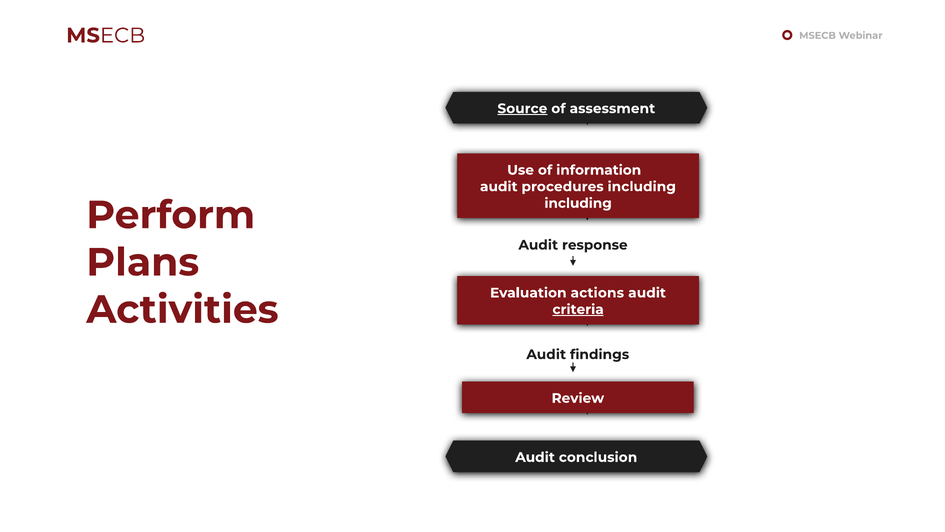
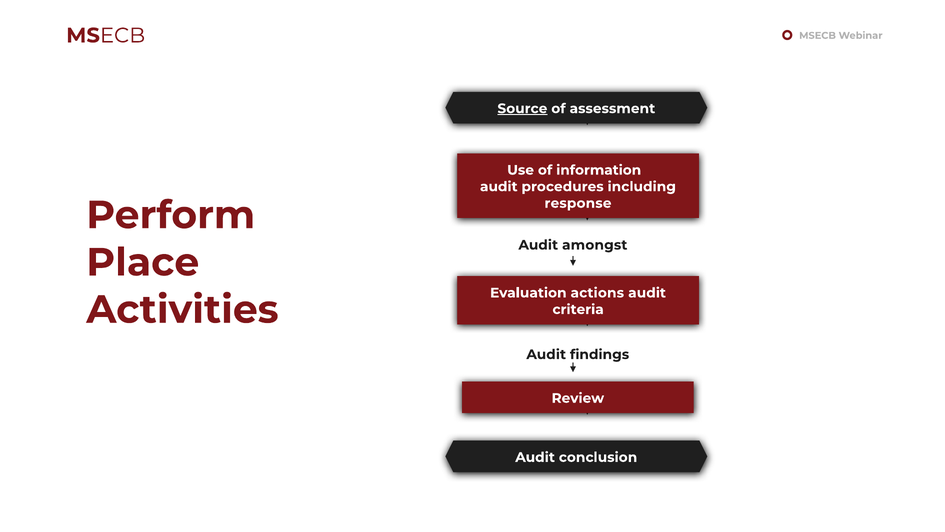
including at (578, 203): including -> response
response: response -> amongst
Plans: Plans -> Place
criteria underline: present -> none
